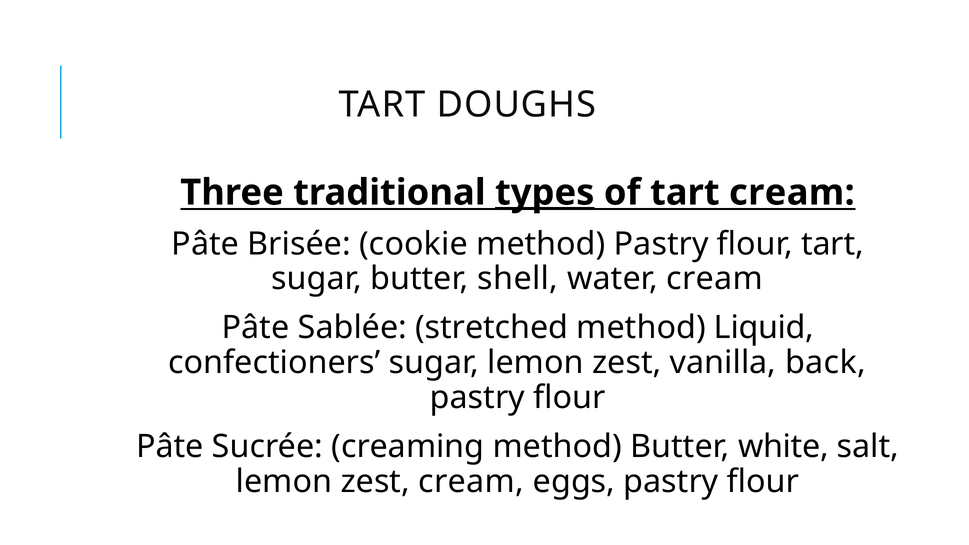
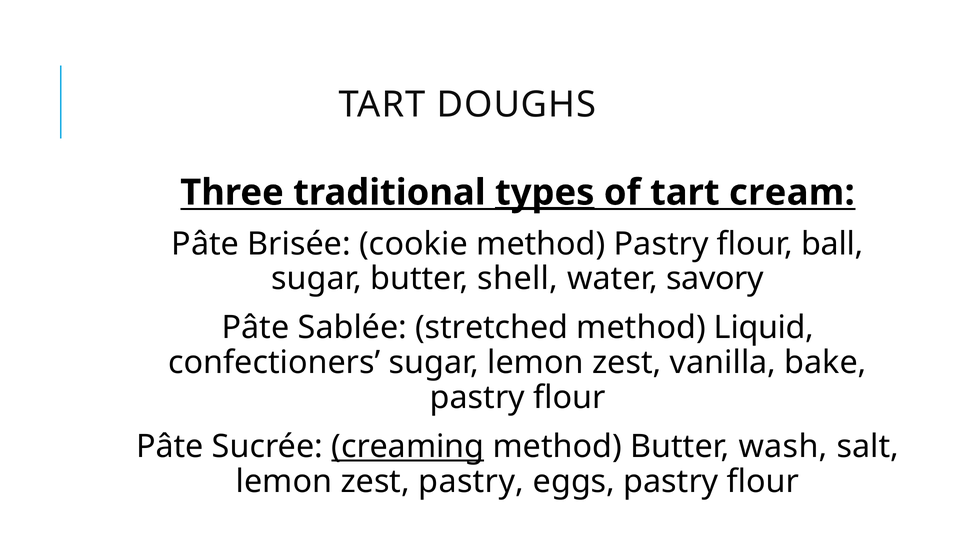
flour tart: tart -> ball
water cream: cream -> savory
back: back -> bake
creaming underline: none -> present
white: white -> wash
zest cream: cream -> pastry
